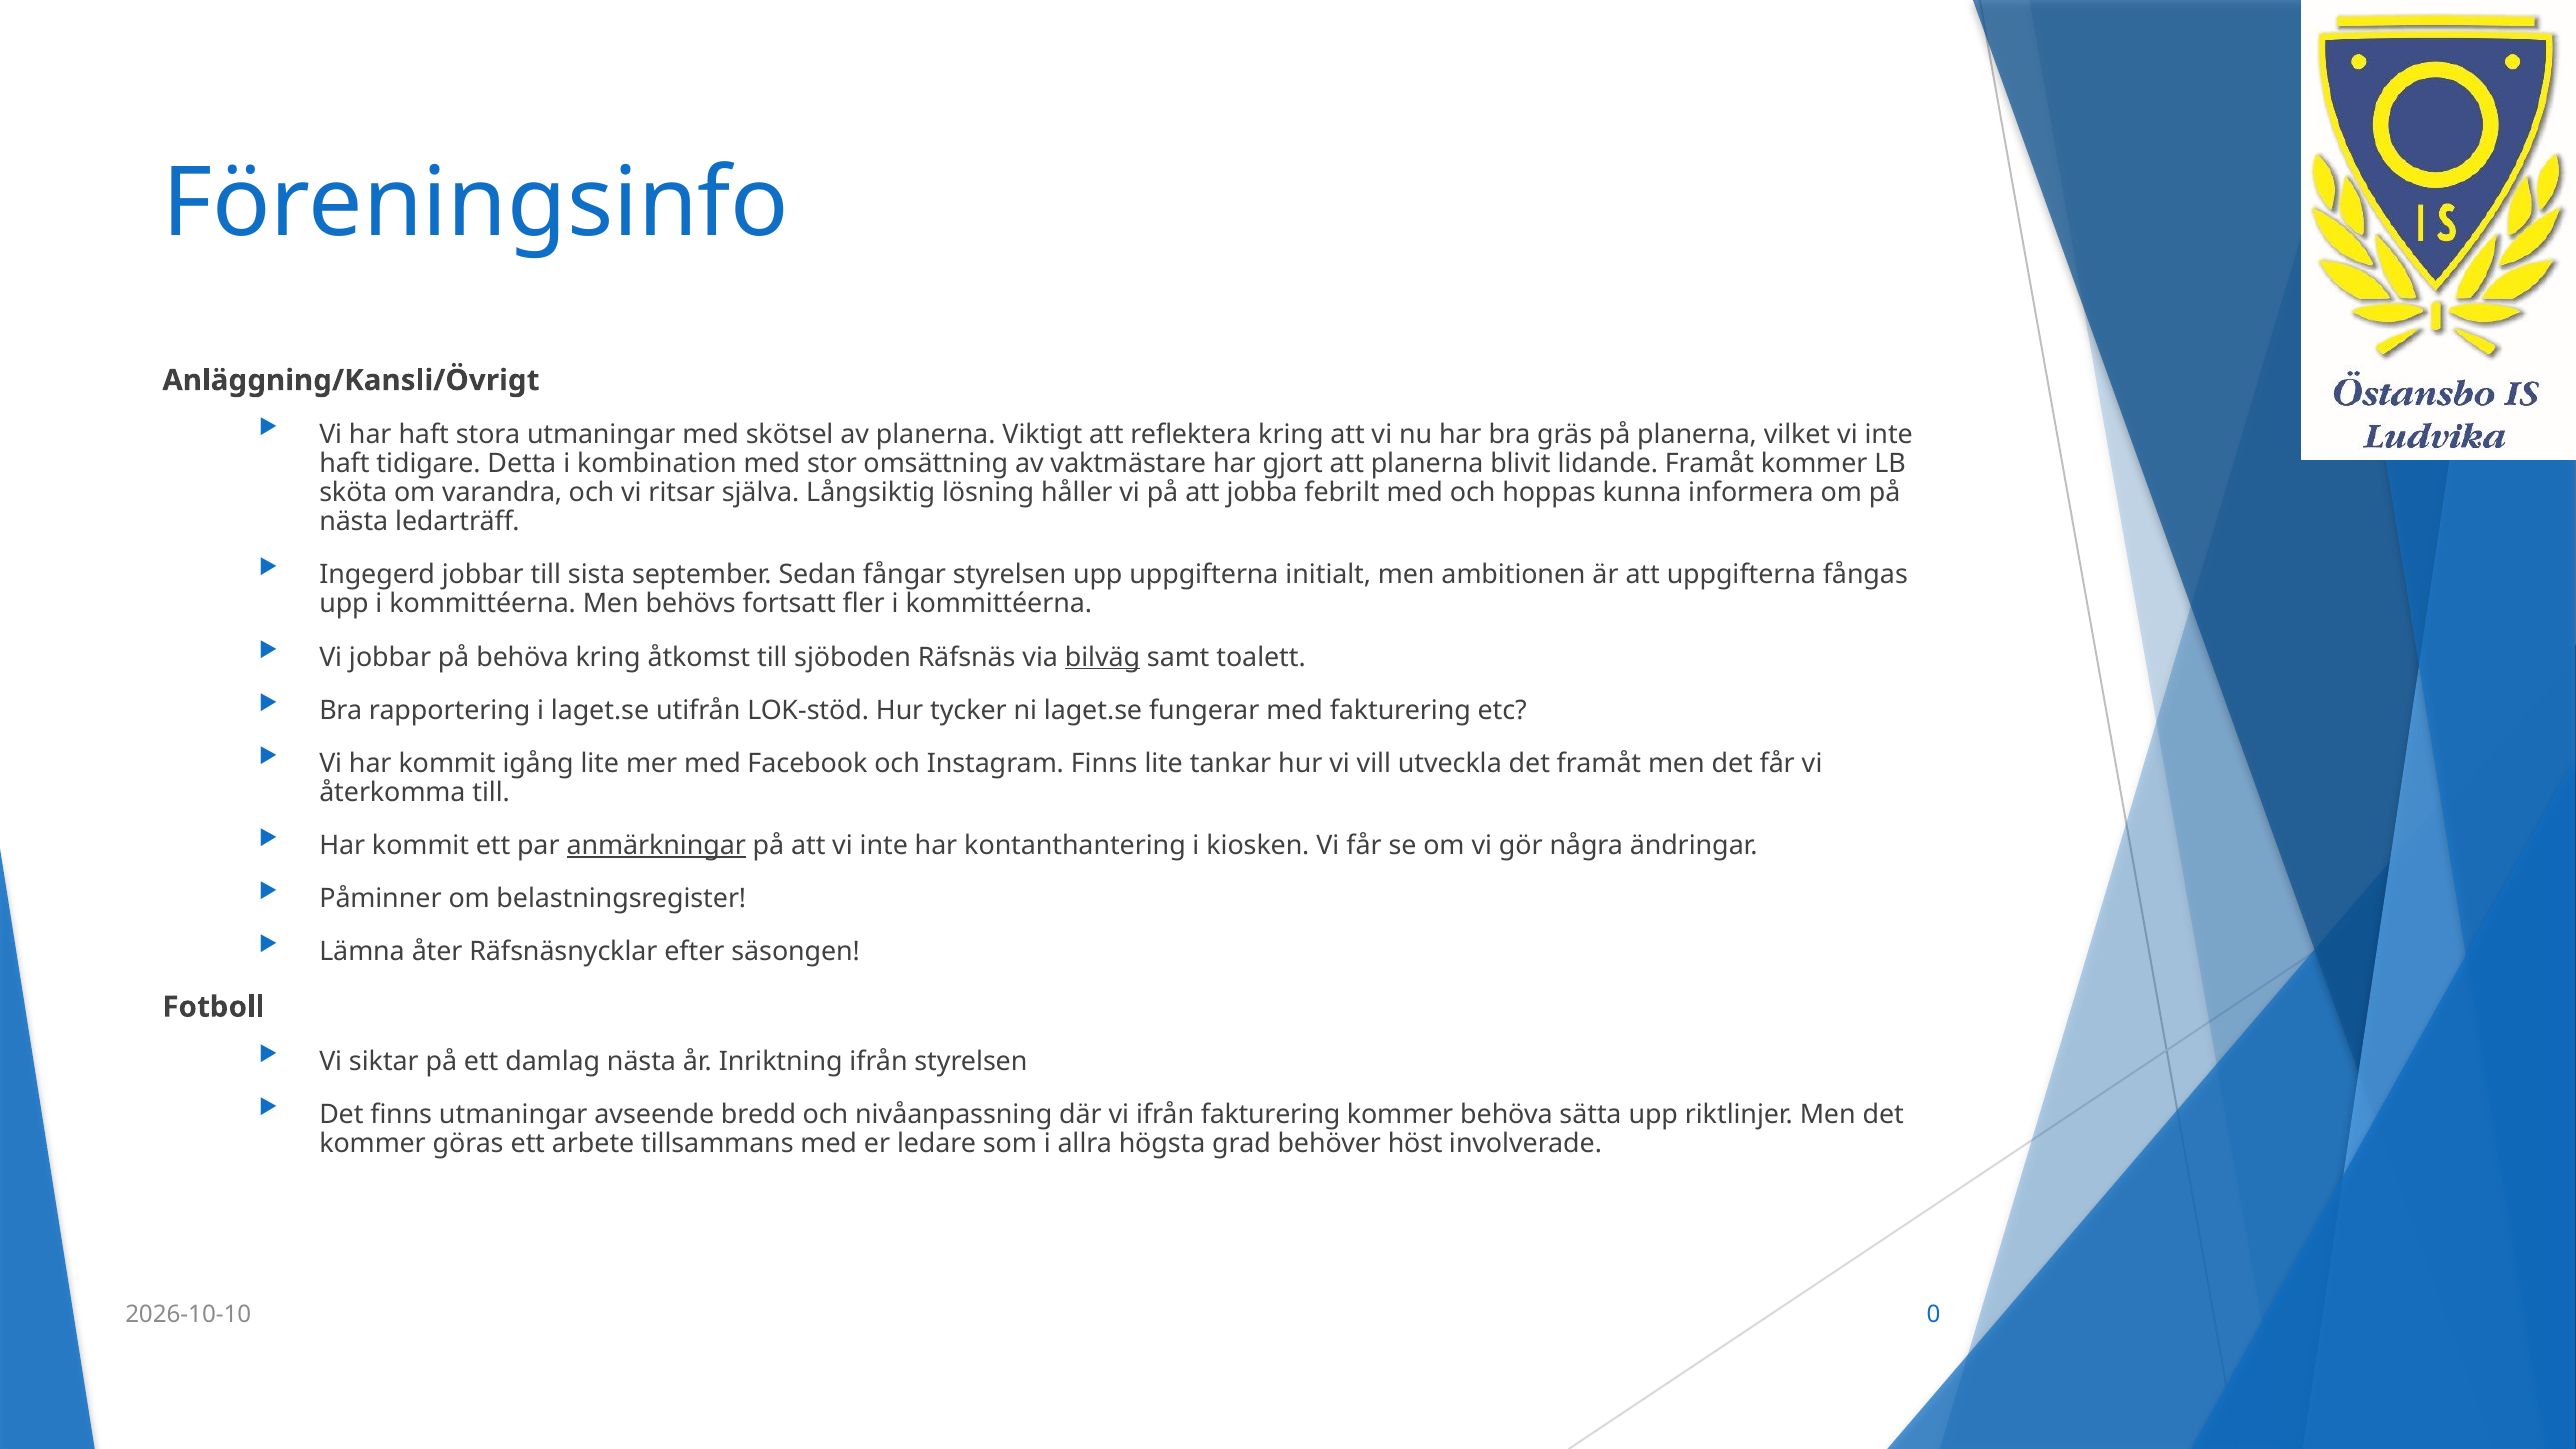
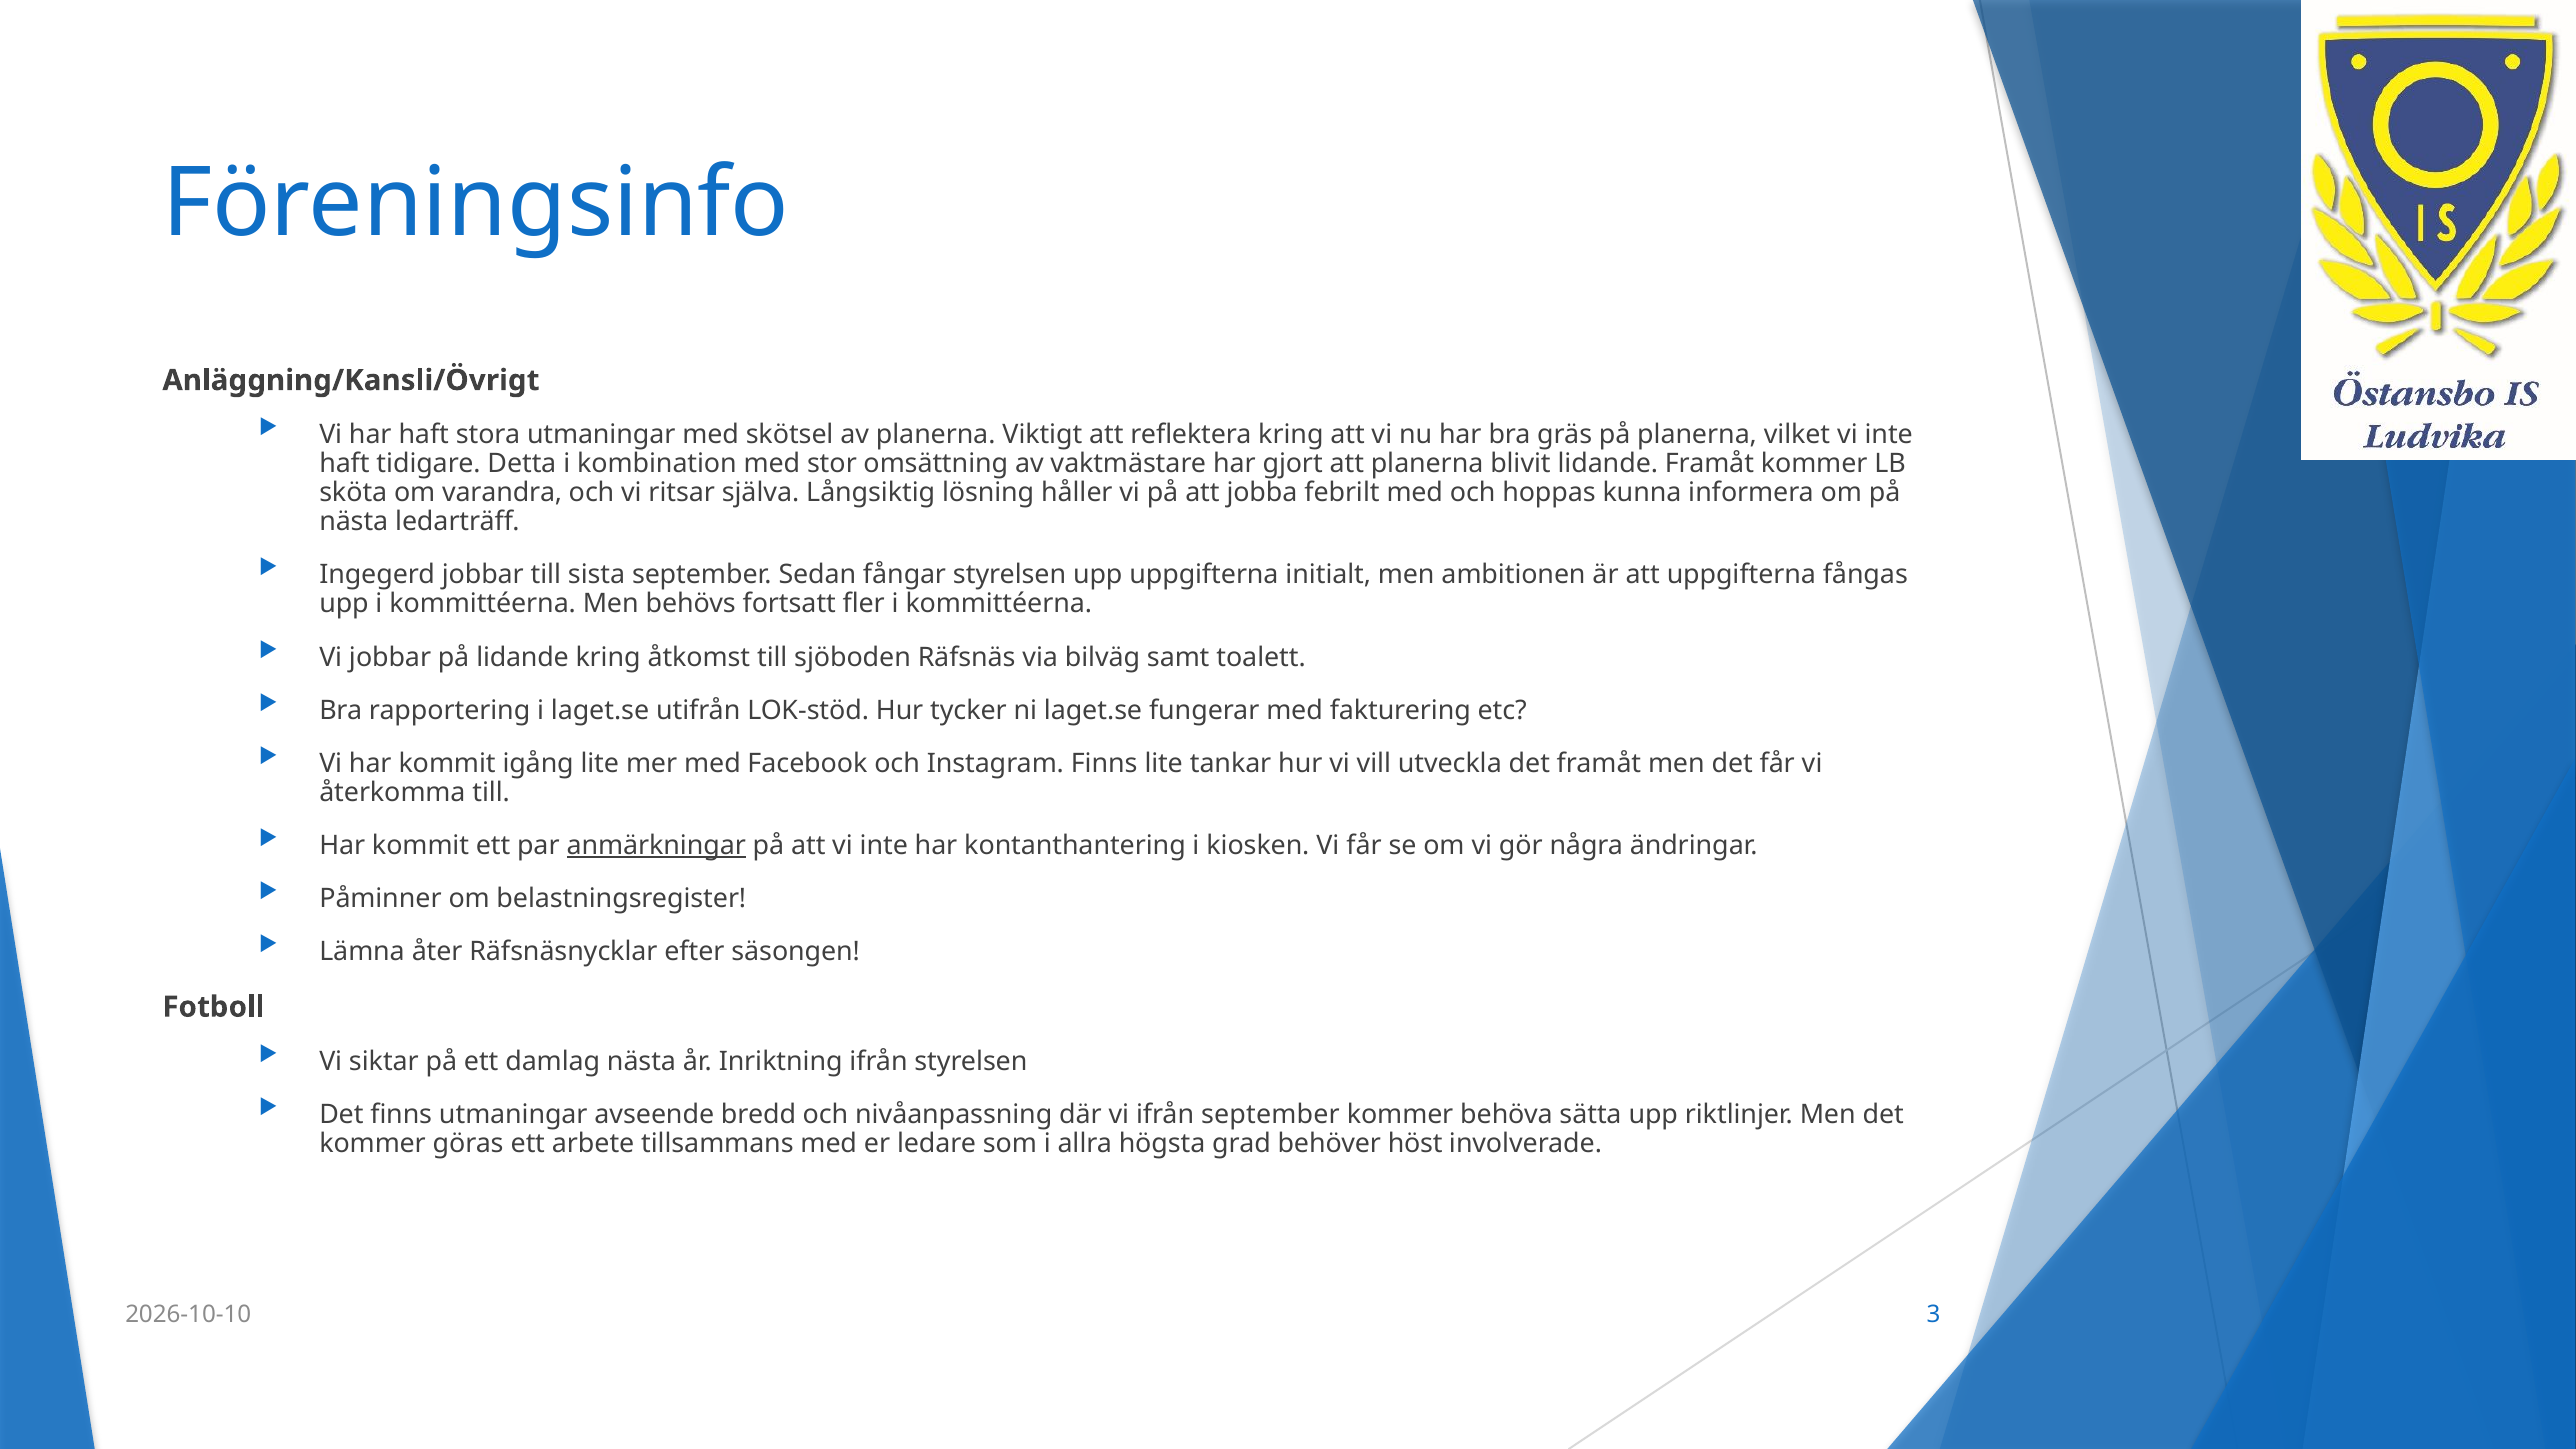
på behöva: behöva -> lidande
bilväg underline: present -> none
ifrån fakturering: fakturering -> september
0: 0 -> 3
